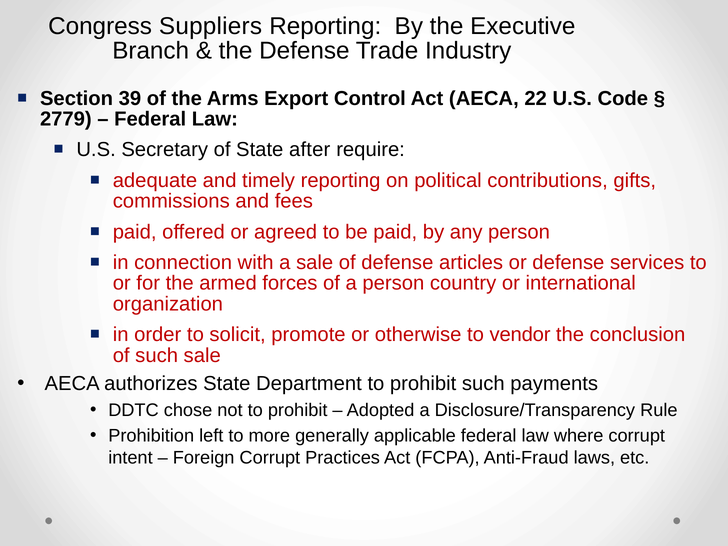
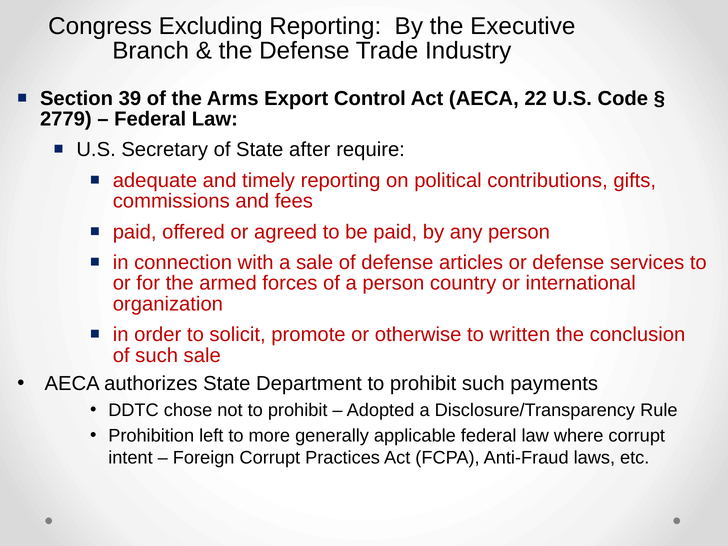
Suppliers: Suppliers -> Excluding
vendor: vendor -> written
